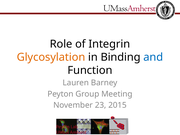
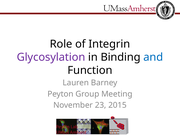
Glycosylation colour: orange -> purple
